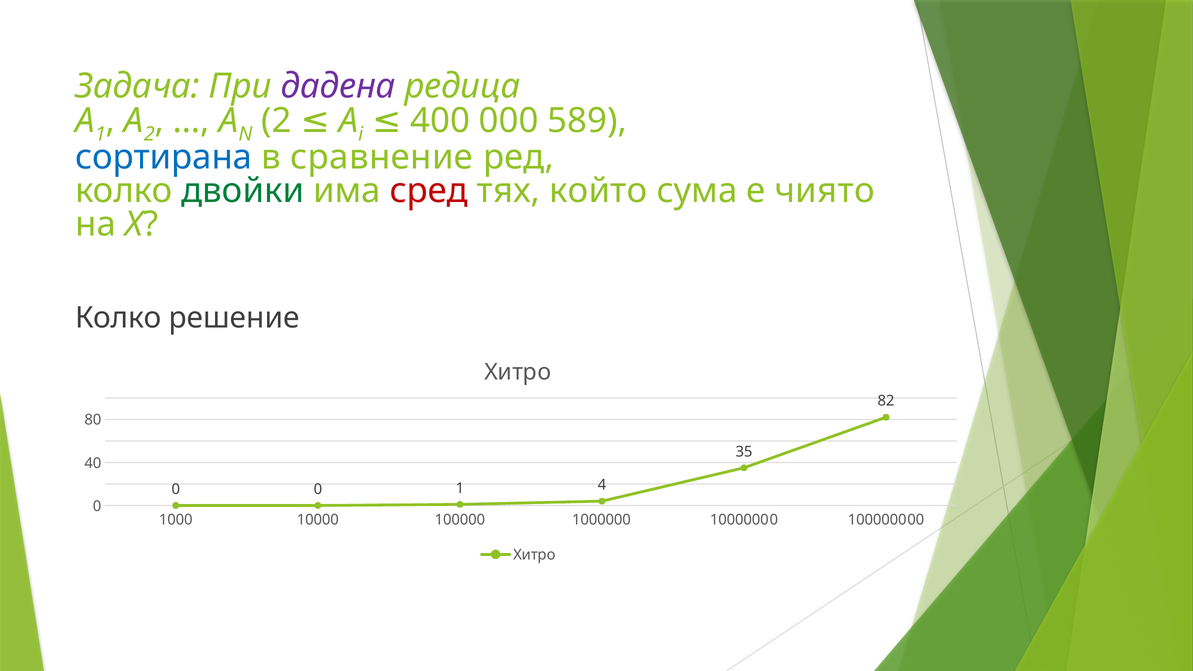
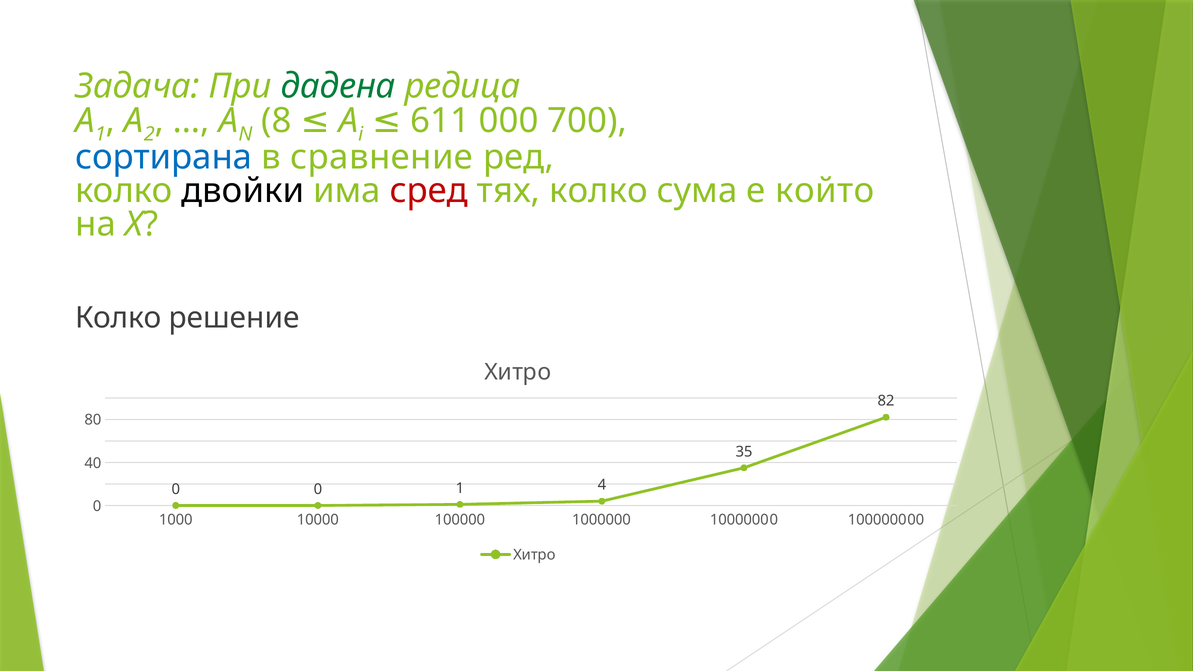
дадена colour: purple -> green
2 at (277, 121): 2 -> 8
400: 400 -> 611
589: 589 -> 700
двойки colour: green -> black
тях който: който -> колко
чиято: чиято -> който
